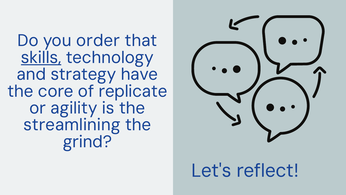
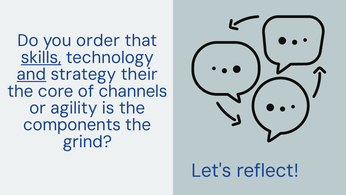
and underline: none -> present
have: have -> their
replicate: replicate -> channels
streamlining: streamlining -> components
